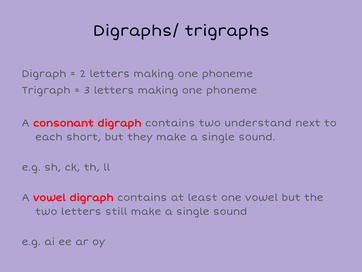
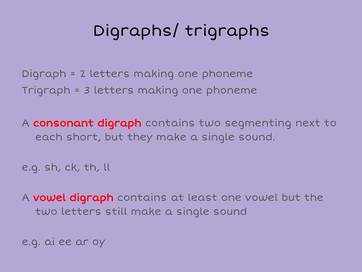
understand: understand -> segmenting
